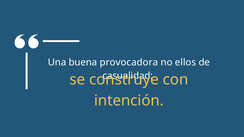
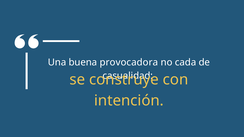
ellos: ellos -> cada
